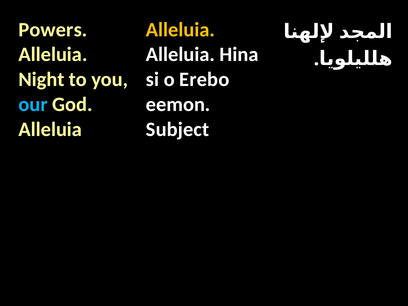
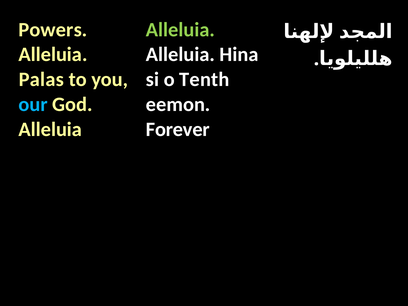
Alleluia at (180, 30) colour: yellow -> light green
Night: Night -> Palas
Erebo: Erebo -> Tenth
Subject: Subject -> Forever
